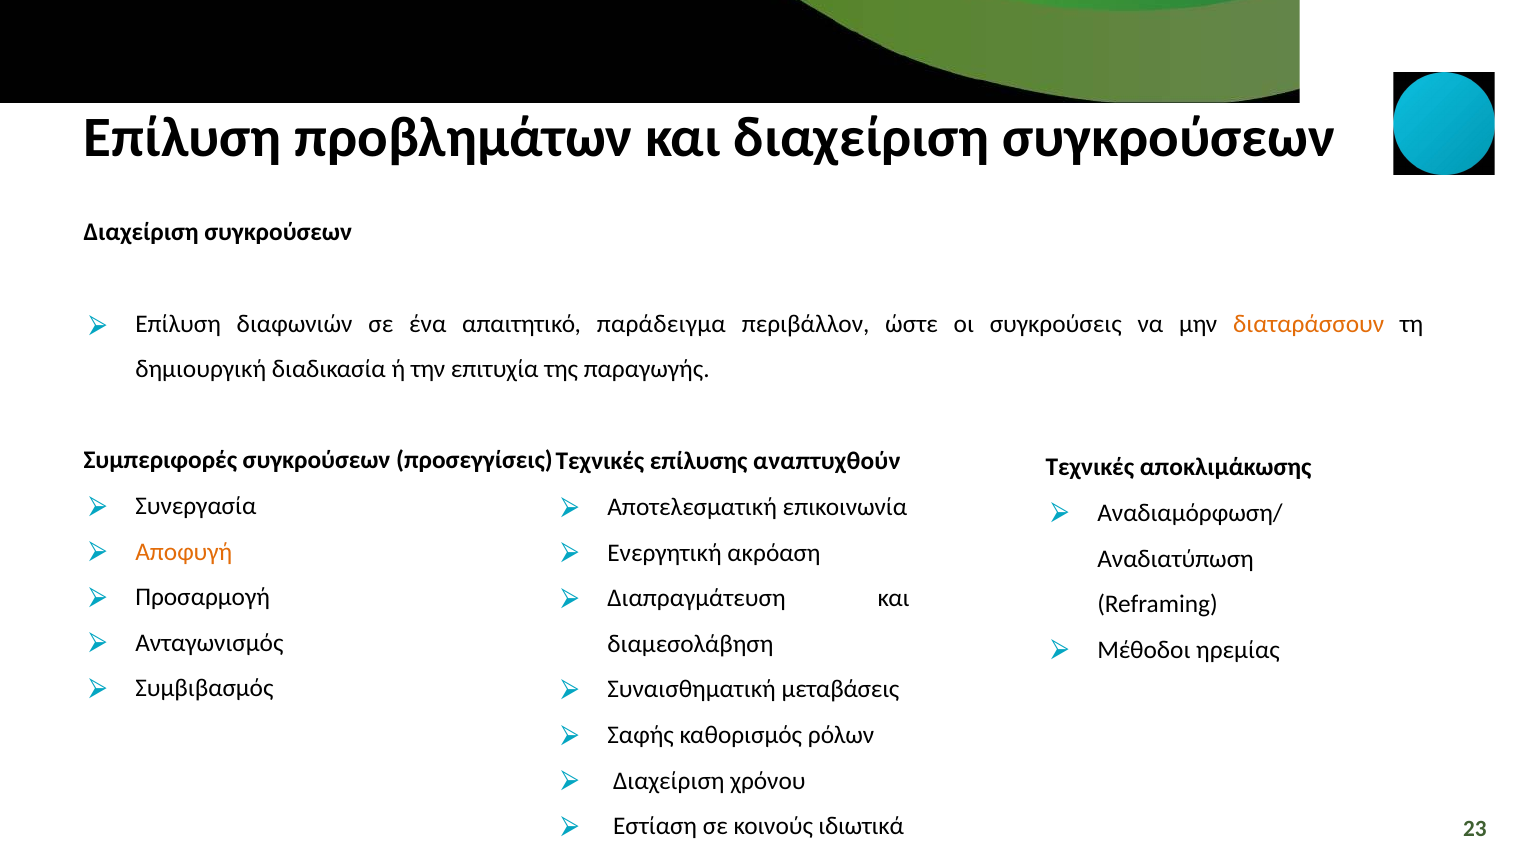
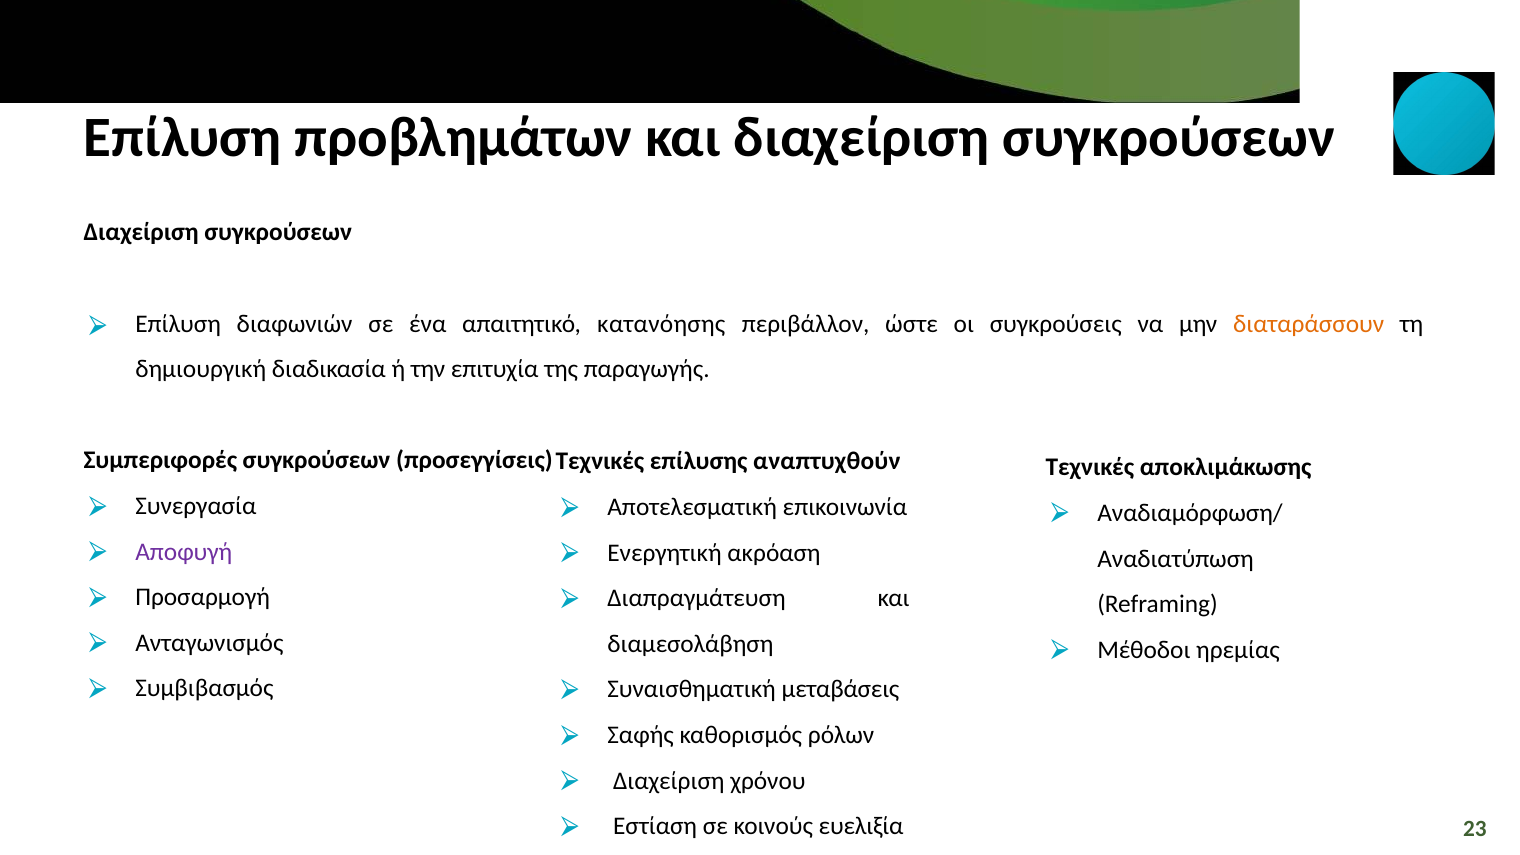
παράδειγμα: παράδειγμα -> κατανόησης
Αποφυγή colour: orange -> purple
ιδιωτικά: ιδιωτικά -> ευελιξία
